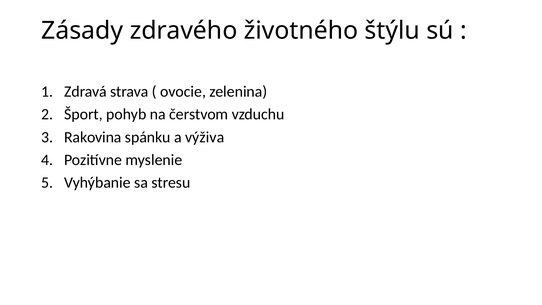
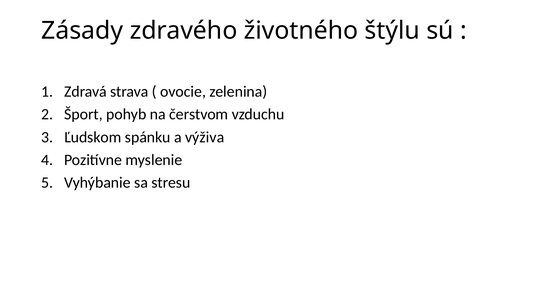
Rakovina: Rakovina -> Ľudskom
